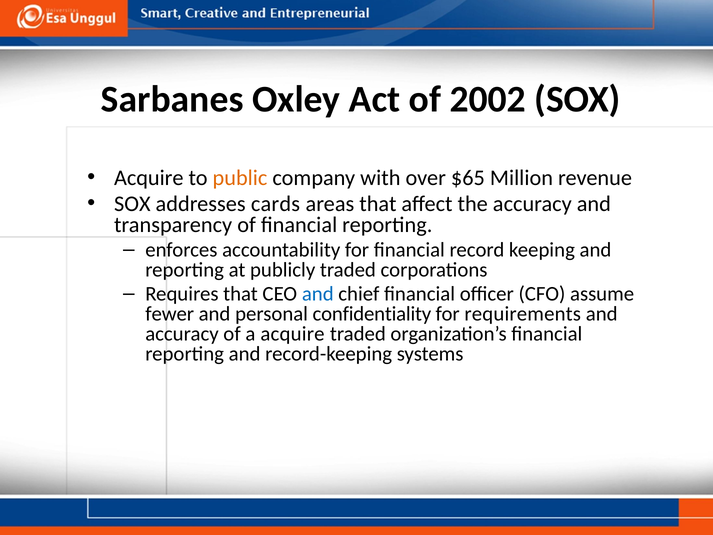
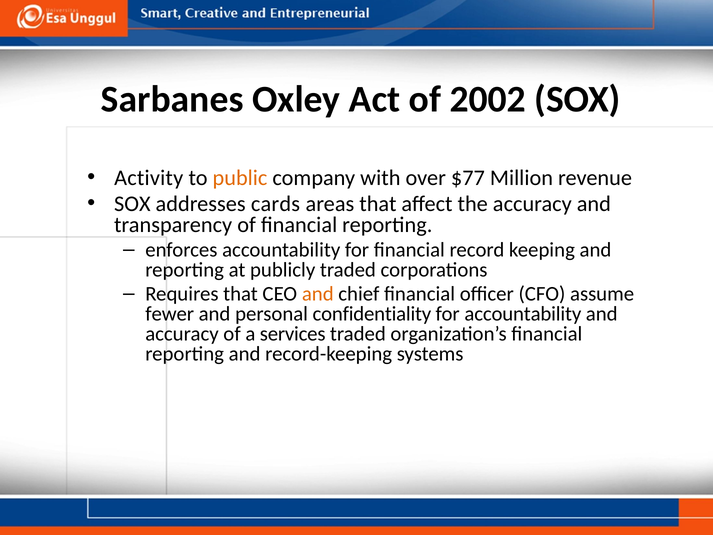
Acquire at (149, 178): Acquire -> Activity
$65: $65 -> $77
and at (318, 294) colour: blue -> orange
for requirements: requirements -> accountability
a acquire: acquire -> services
